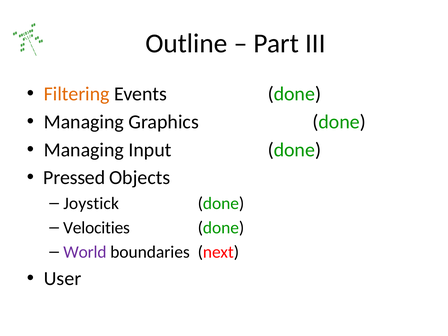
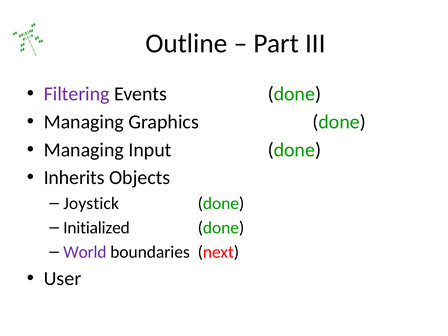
Filtering colour: orange -> purple
Pressed: Pressed -> Inherits
Velocities: Velocities -> Initialized
